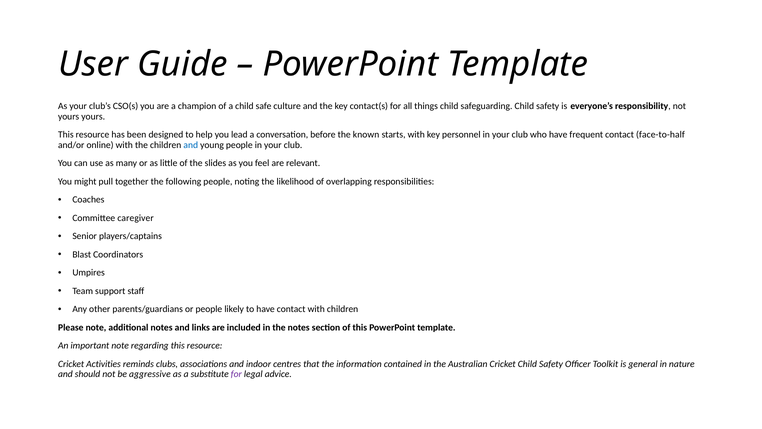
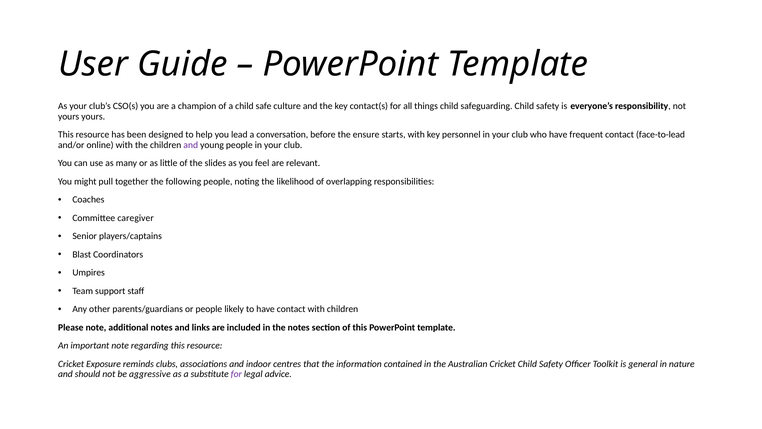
known: known -> ensure
face-to-half: face-to-half -> face-to-lead
and at (191, 145) colour: blue -> purple
Activities: Activities -> Exposure
